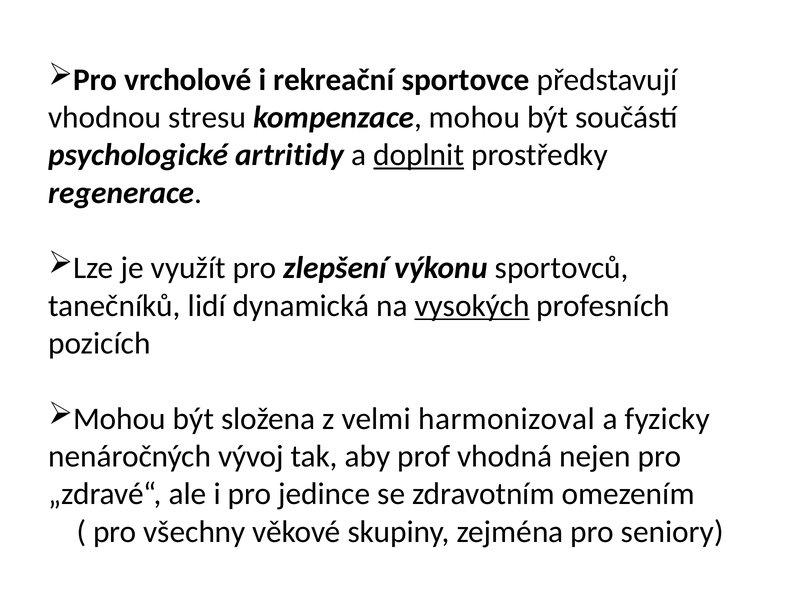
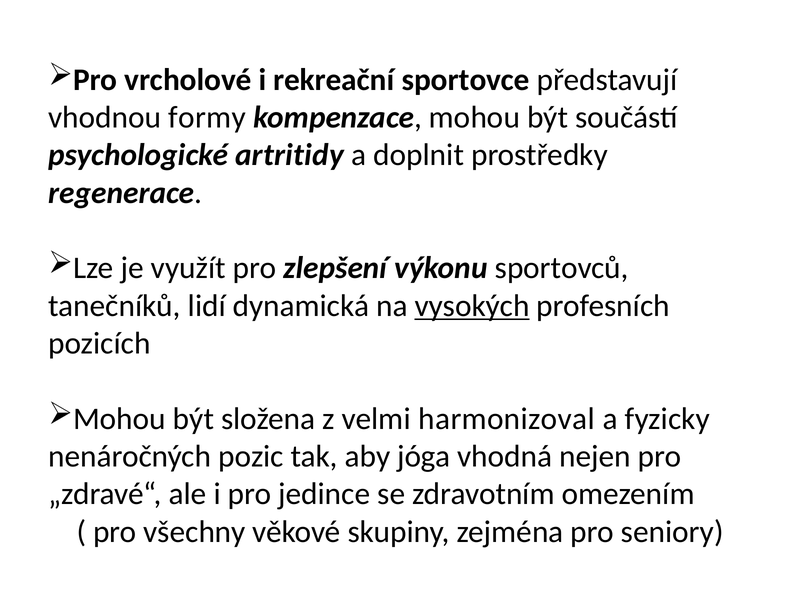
stresu: stresu -> formy
doplnit underline: present -> none
vývoj: vývoj -> pozic
prof: prof -> jóga
